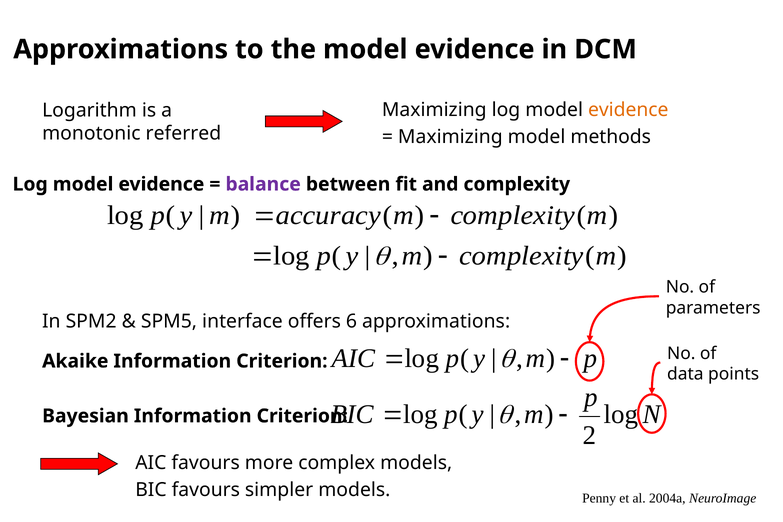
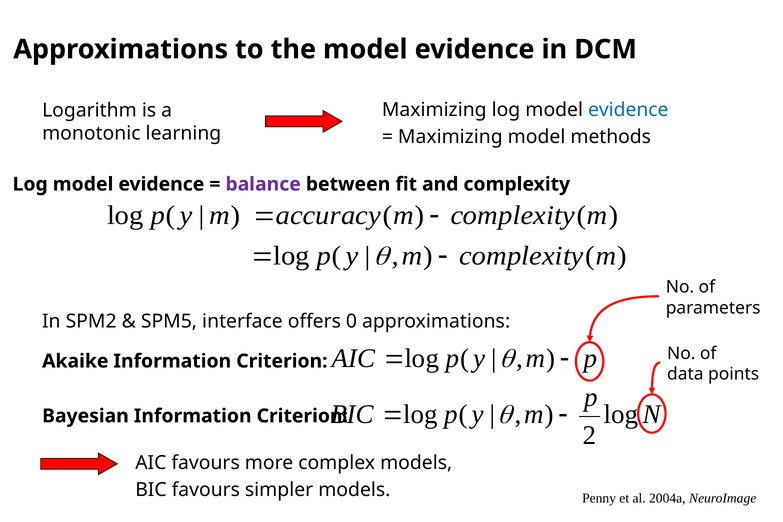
evidence at (628, 110) colour: orange -> blue
referred: referred -> learning
6: 6 -> 0
